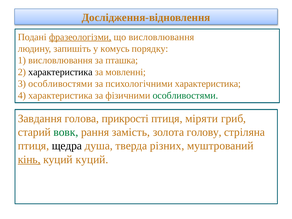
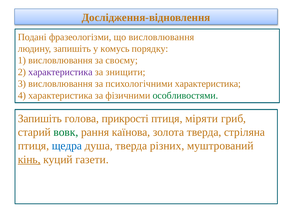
фразеологізми underline: present -> none
пташка: пташка -> своєму
характеристика at (60, 72) colour: black -> purple
мовленні: мовленні -> знищити
3 особливостями: особливостями -> висловлювання
Завдання at (40, 119): Завдання -> Запишіть
замість: замість -> каїнова
золота голову: голову -> тверда
щедра colour: black -> blue
куций куций: куций -> газети
